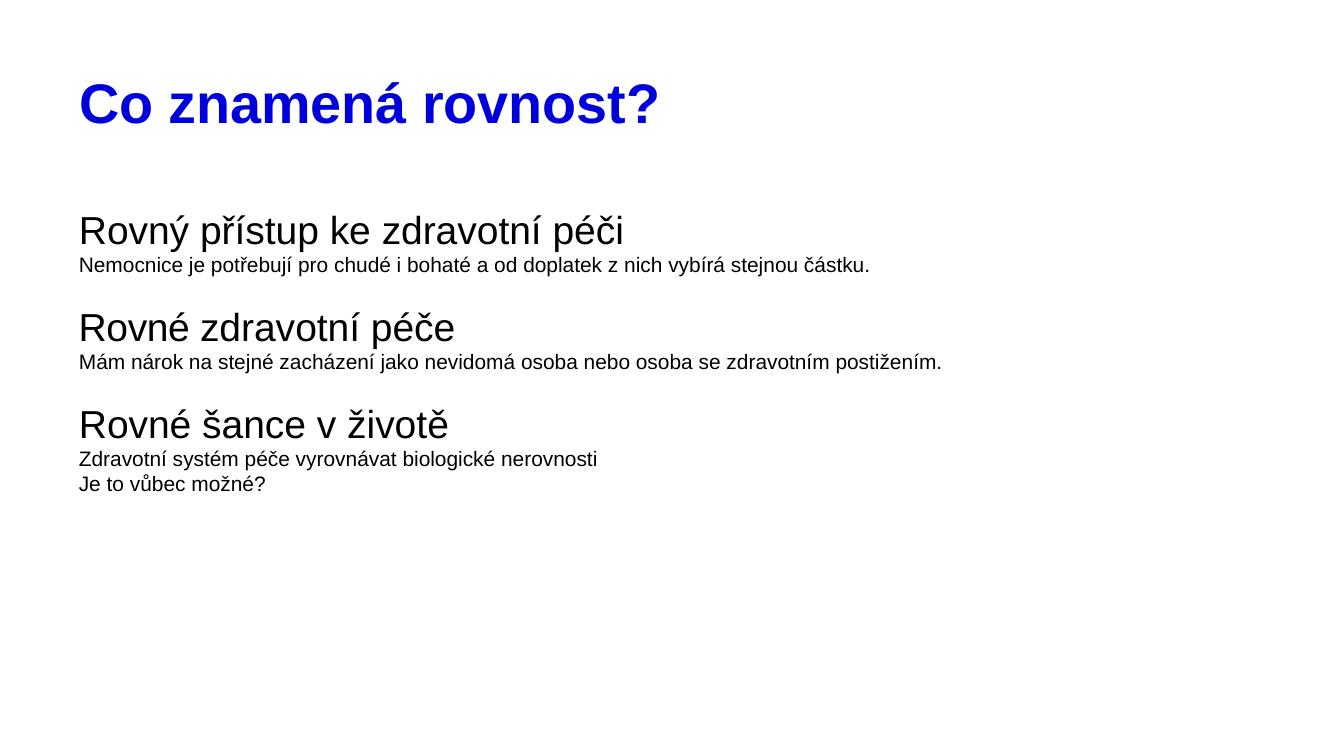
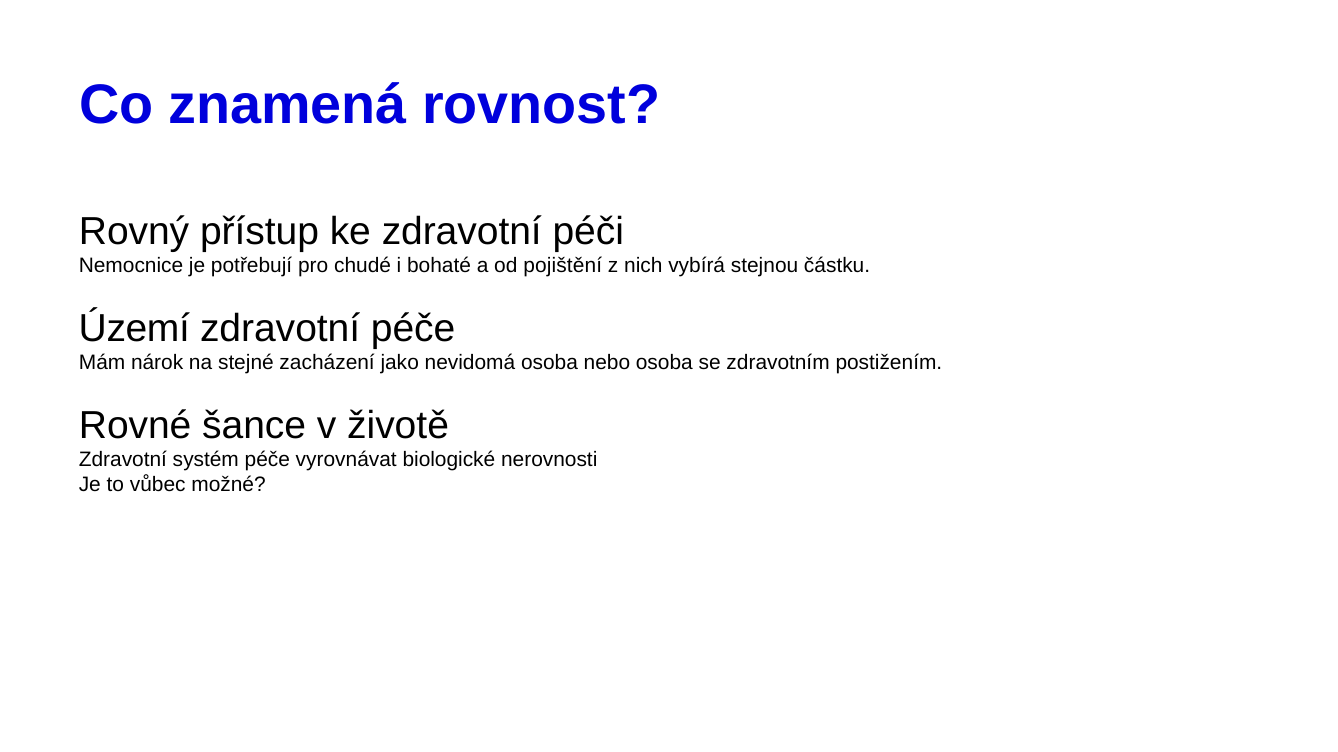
doplatek: doplatek -> pojištění
Rovné at (134, 329): Rovné -> Území
